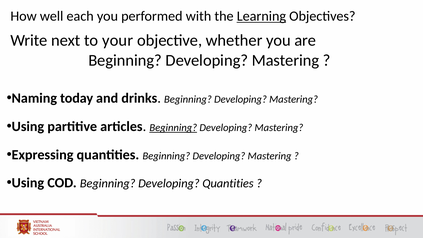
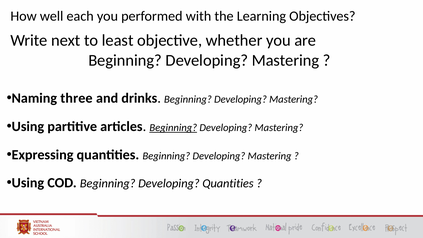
Learning underline: present -> none
your: your -> least
today: today -> three
